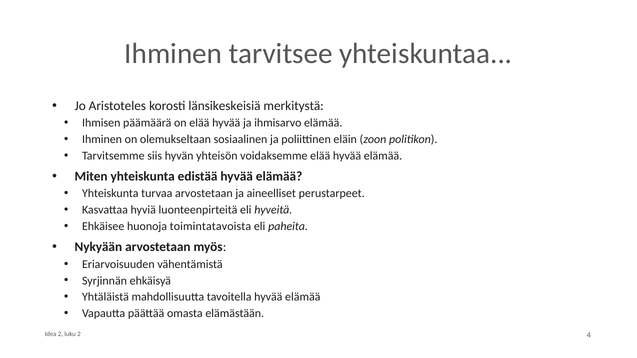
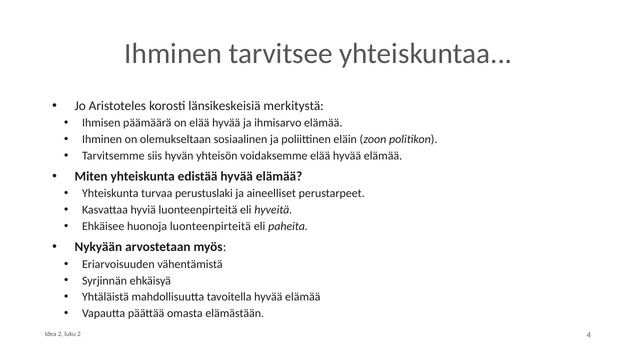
turvaa arvostetaan: arvostetaan -> perustuslaki
huonoja toimintatavoista: toimintatavoista -> luonteenpirteitä
